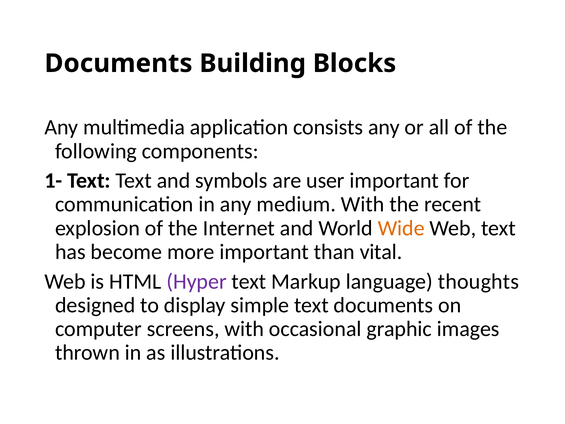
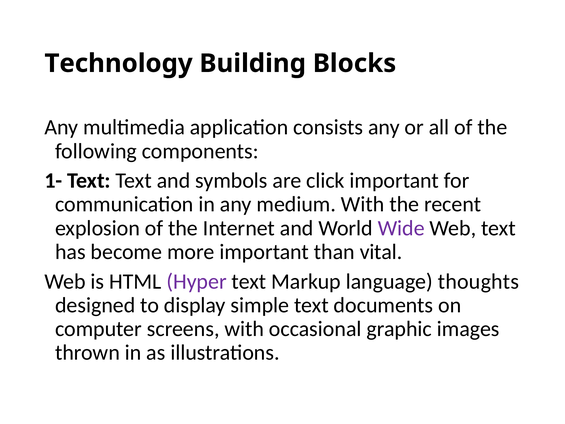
Documents at (118, 63): Documents -> Technology
user: user -> click
Wide colour: orange -> purple
